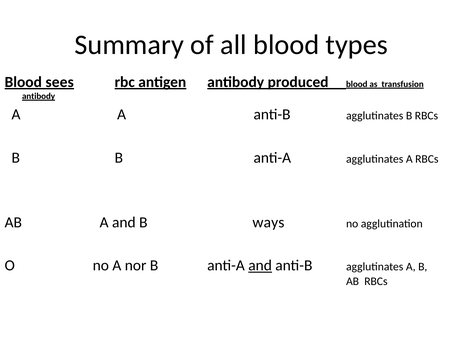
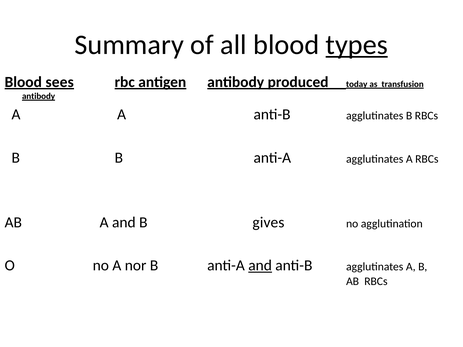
types underline: none -> present
produced blood: blood -> today
ways: ways -> gives
